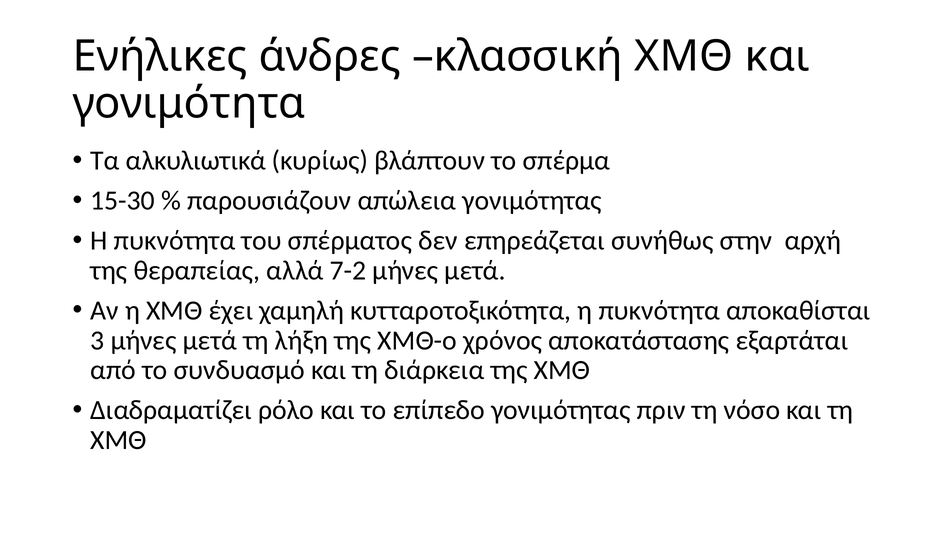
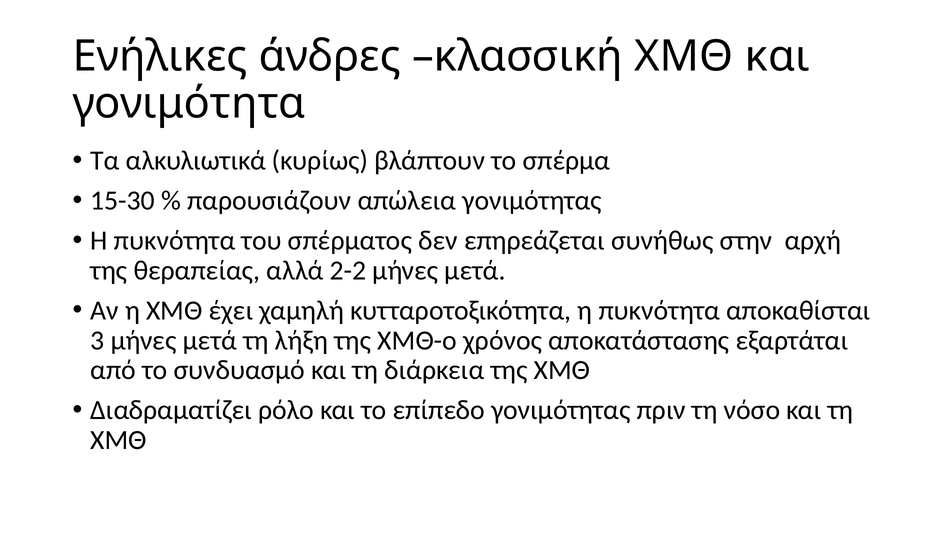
7-2: 7-2 -> 2-2
